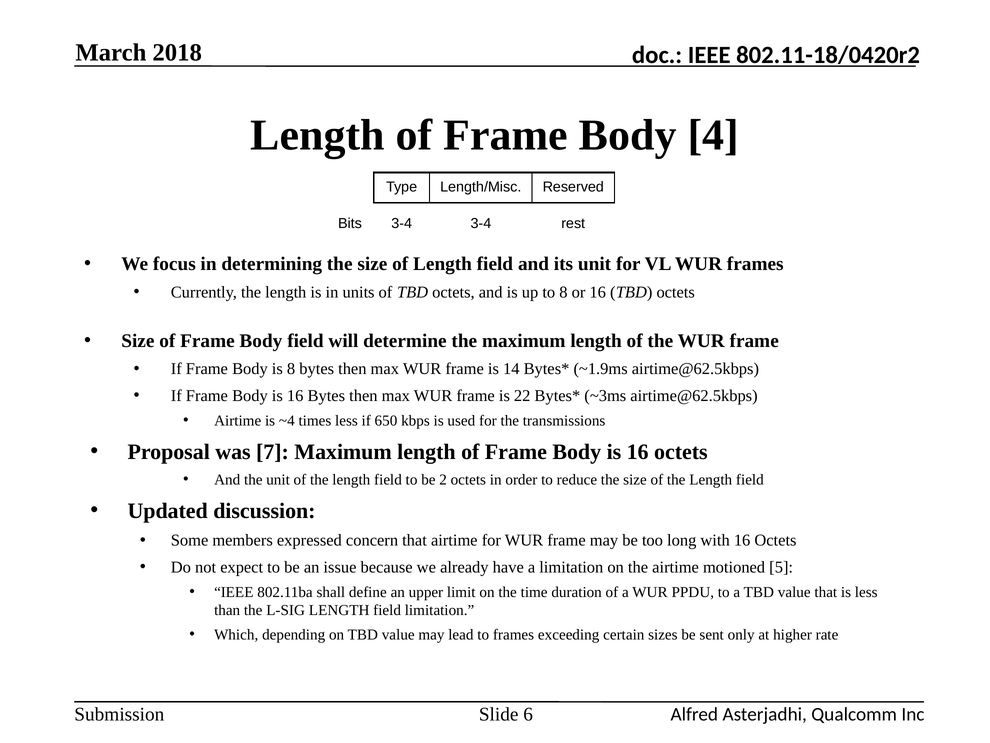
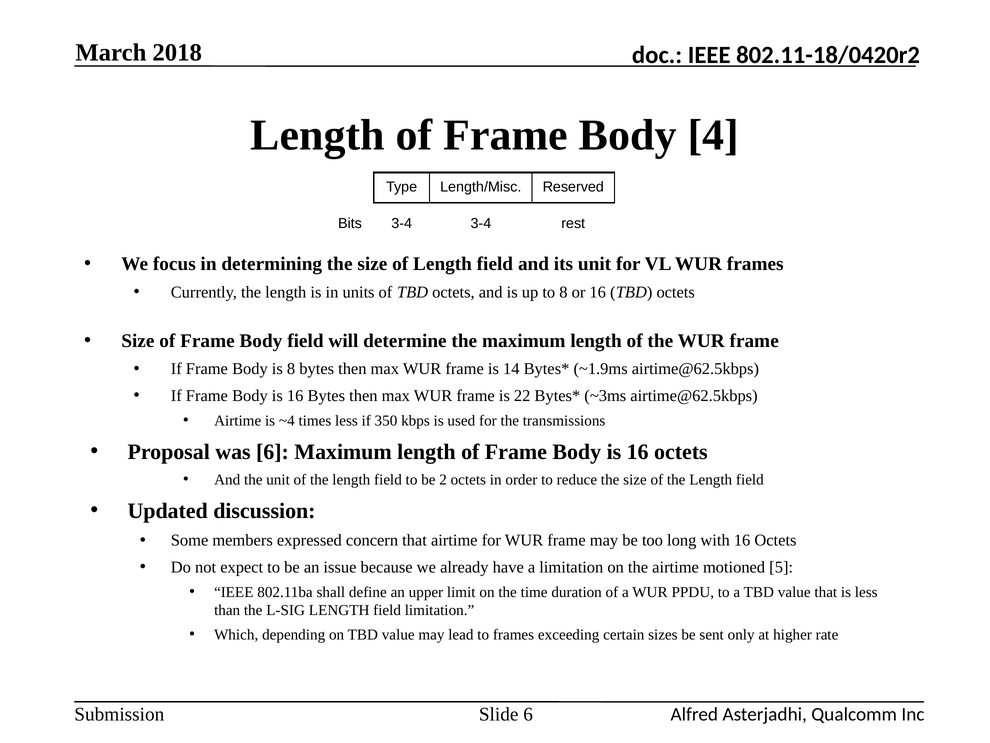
650: 650 -> 350
was 7: 7 -> 6
